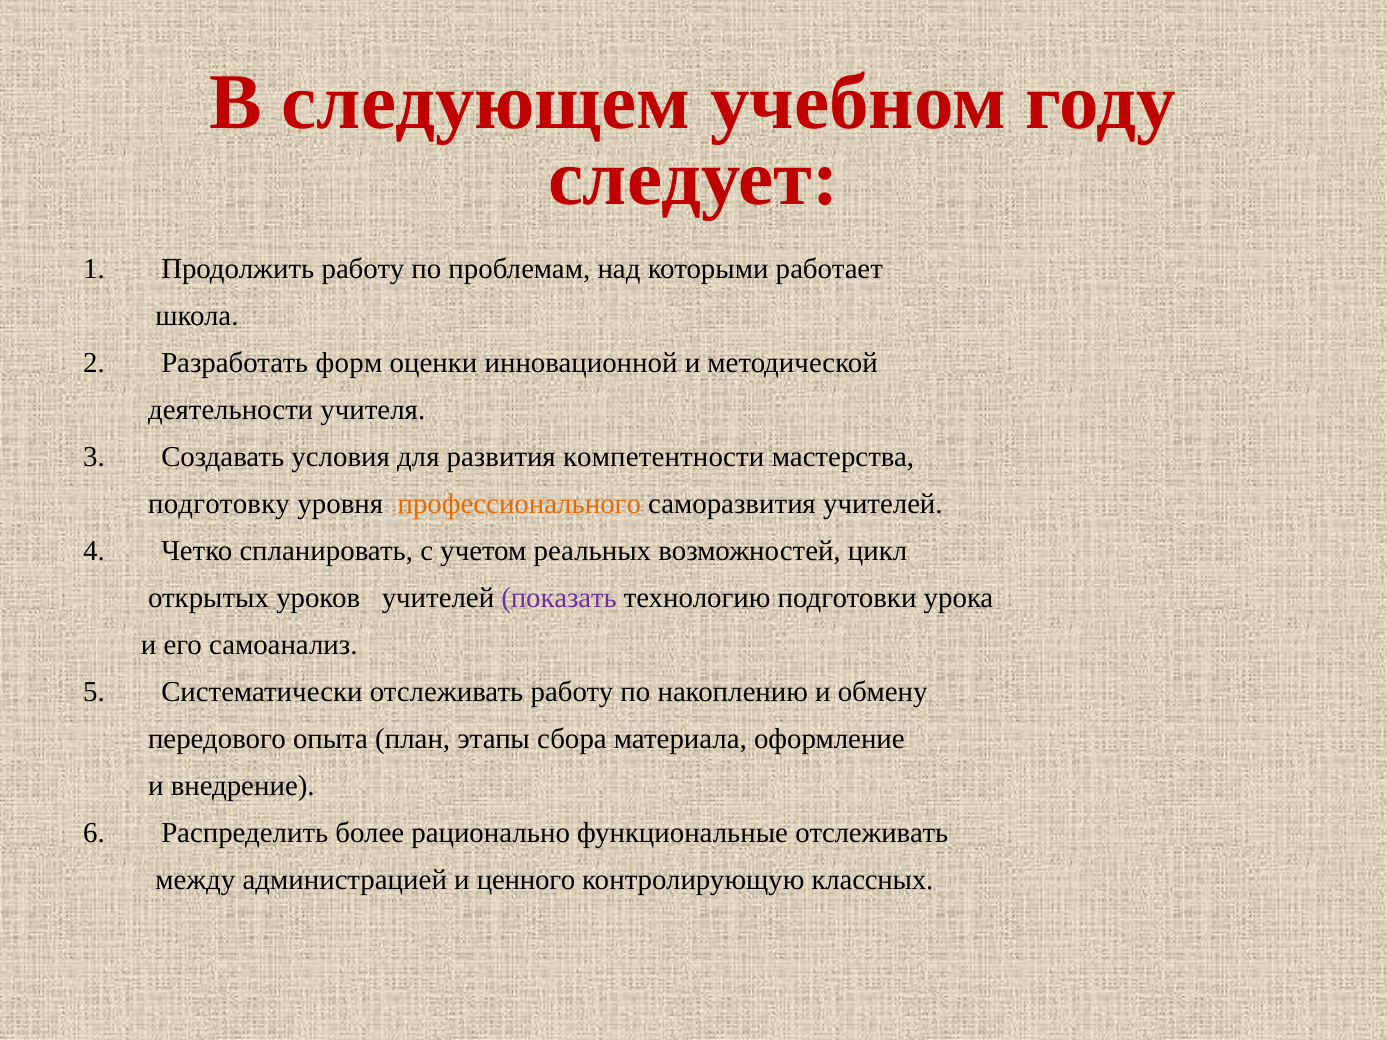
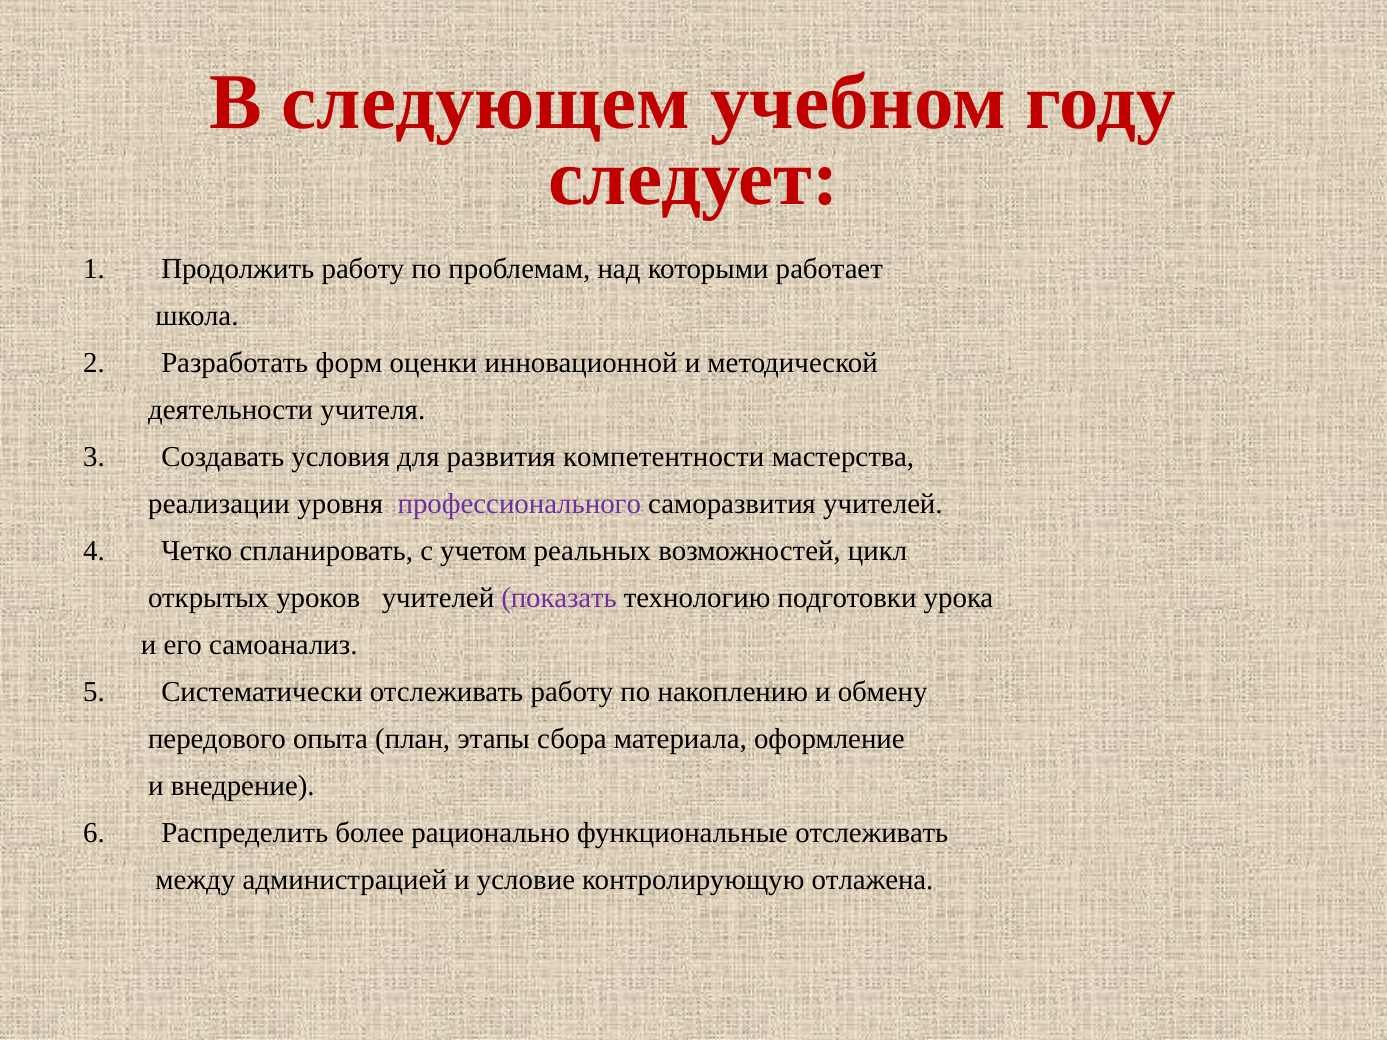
подготовку: подготовку -> реализации
профессионального colour: orange -> purple
ценного: ценного -> условие
классных: классных -> отлажена
